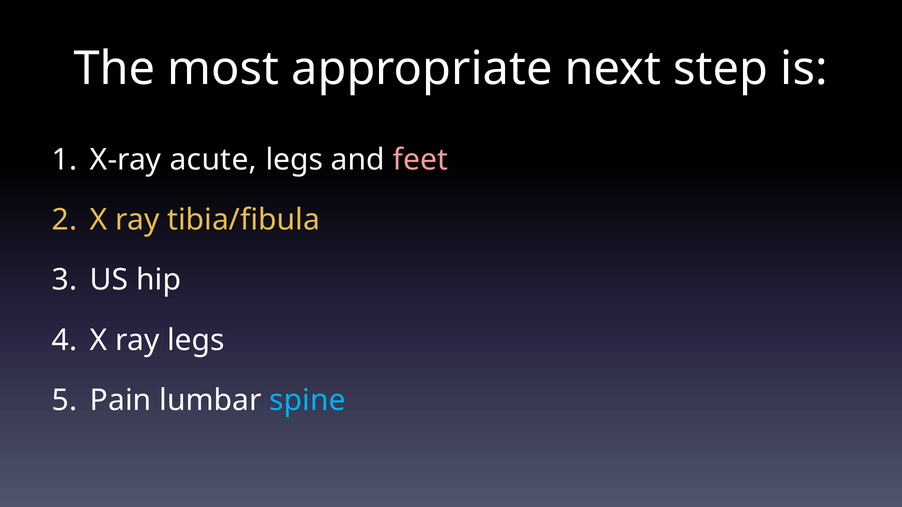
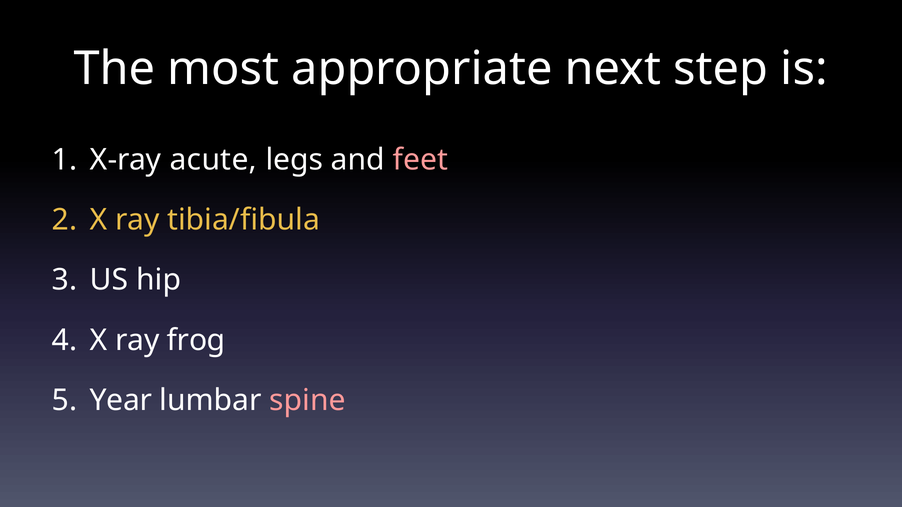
ray legs: legs -> frog
Pain: Pain -> Year
spine colour: light blue -> pink
